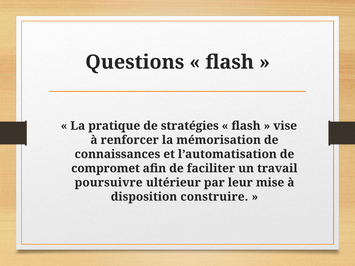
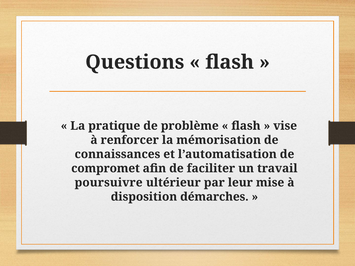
stratégies: stratégies -> problème
construire: construire -> démarches
